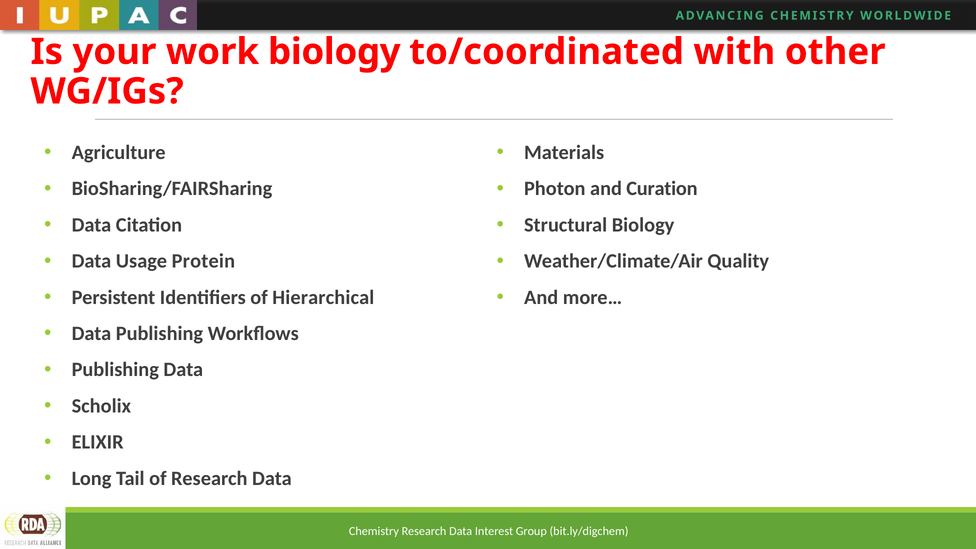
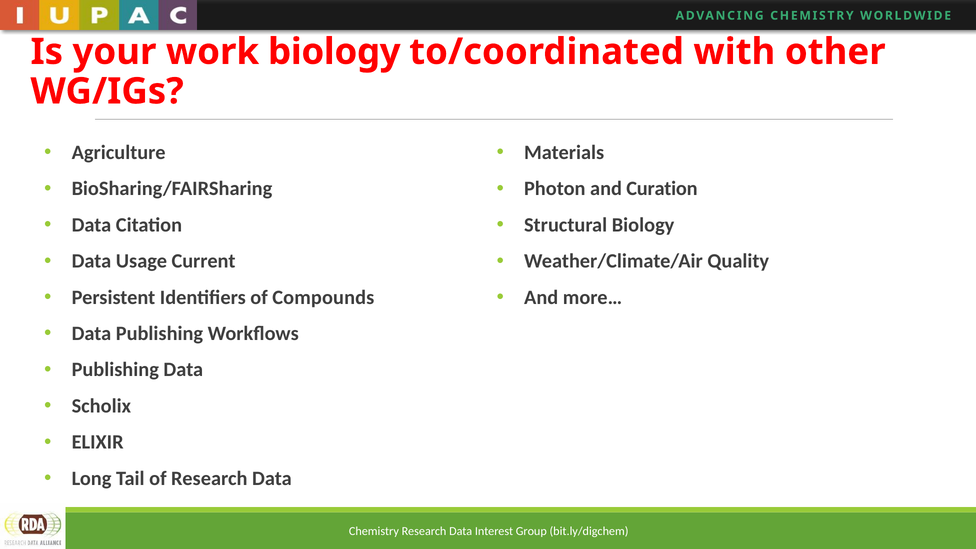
Protein: Protein -> Current
Hierarchical: Hierarchical -> Compounds
